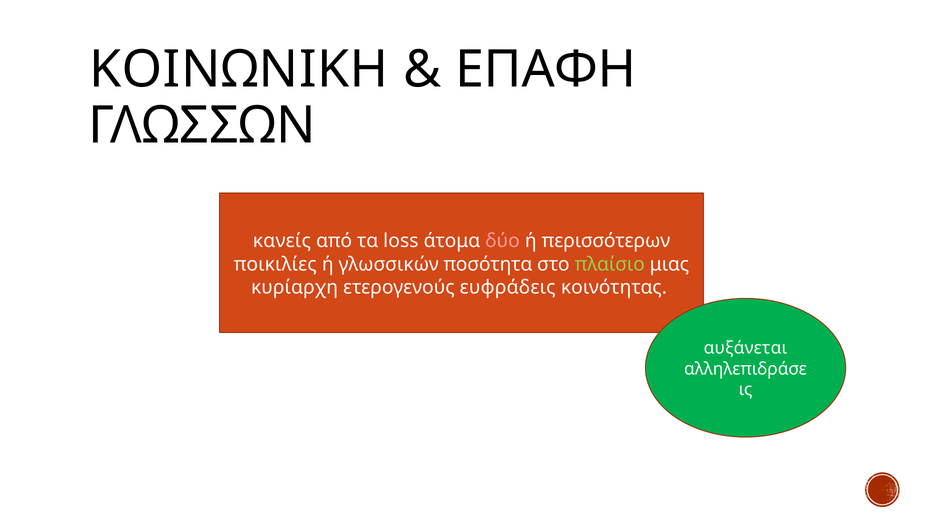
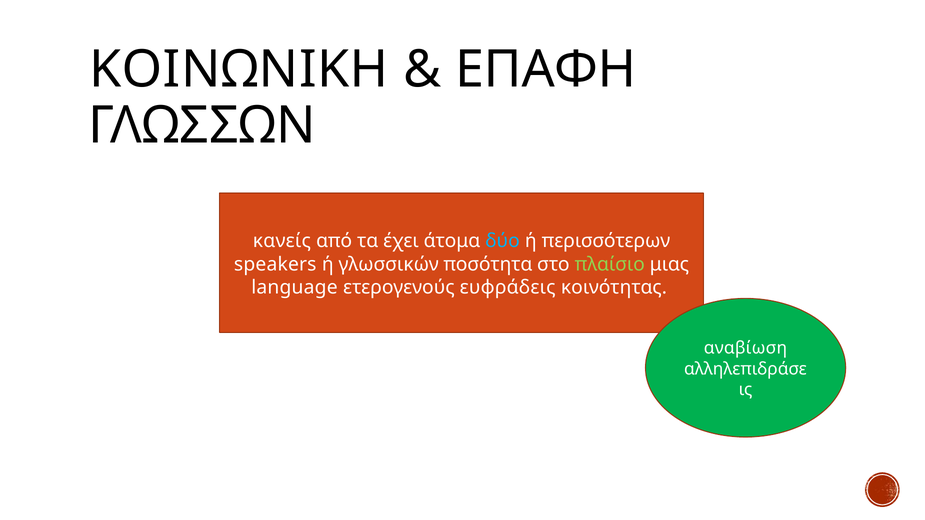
loss: loss -> έχει
δύο colour: pink -> light blue
ποικιλίες: ποικιλίες -> speakers
κυρίαρχη: κυρίαρχη -> language
αυξάνεται: αυξάνεται -> αναβίωση
